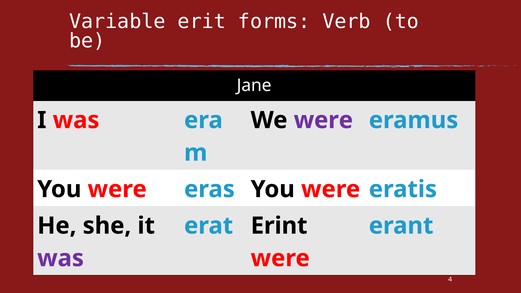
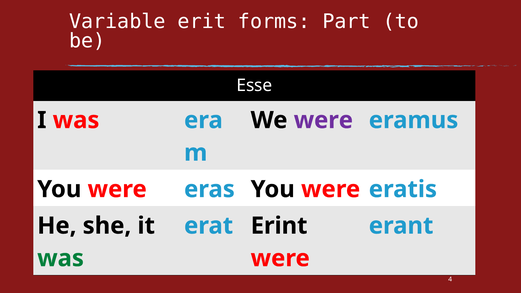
Verb: Verb -> Part
Jane: Jane -> Esse
was at (61, 258) colour: purple -> green
